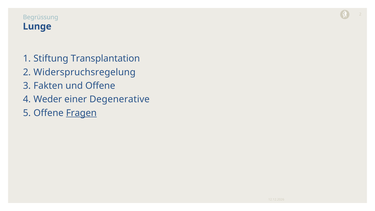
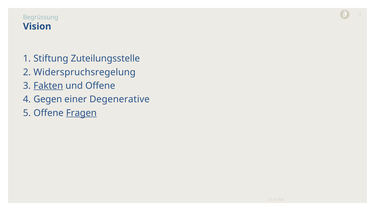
Lunge: Lunge -> Vision
Transplantation: Transplantation -> Zuteilungsstelle
Fakten underline: none -> present
Weder: Weder -> Gegen
